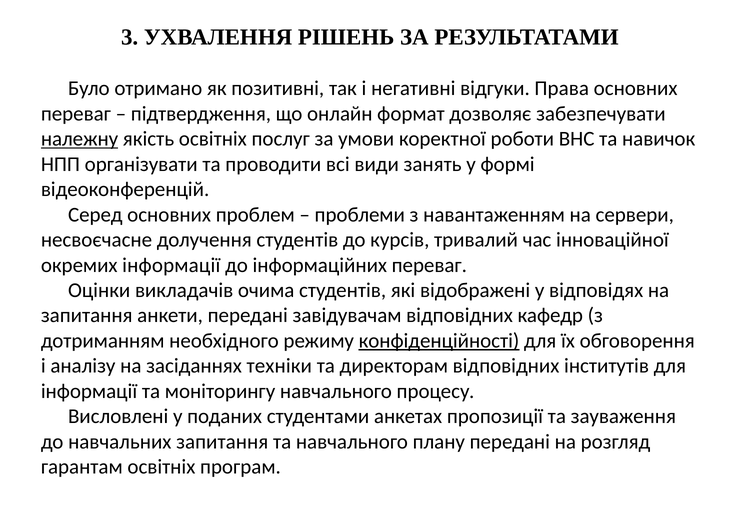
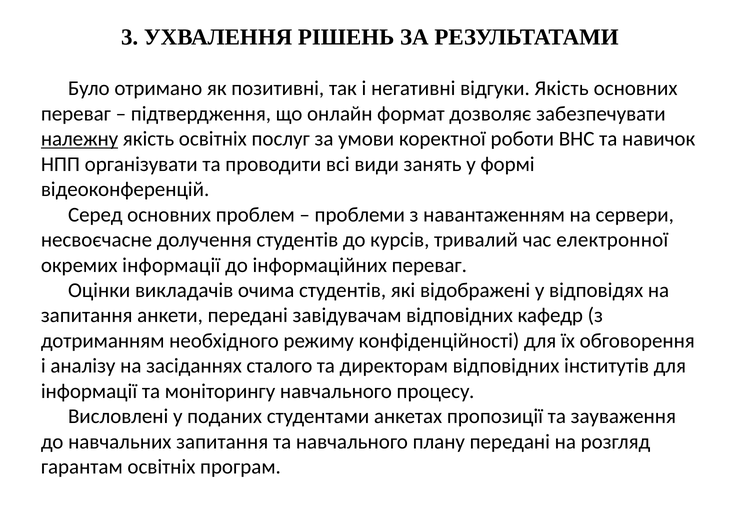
відгуки Права: Права -> Якість
інноваційної: інноваційної -> електронної
конфіденційності underline: present -> none
техніки: техніки -> сталого
